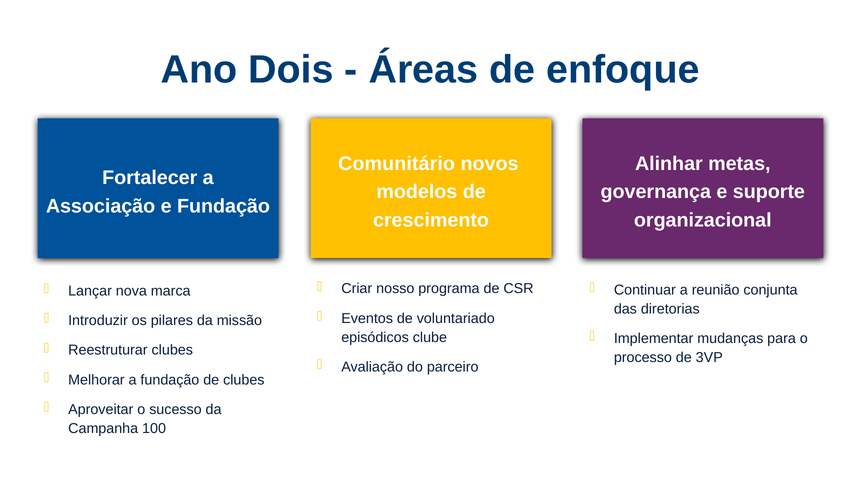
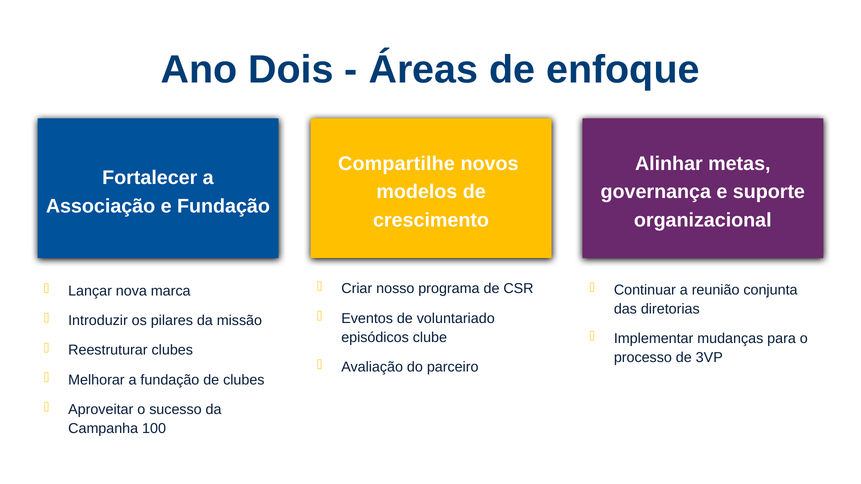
Comunitário: Comunitário -> Compartilhe
